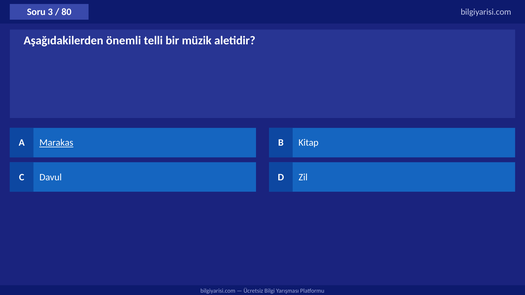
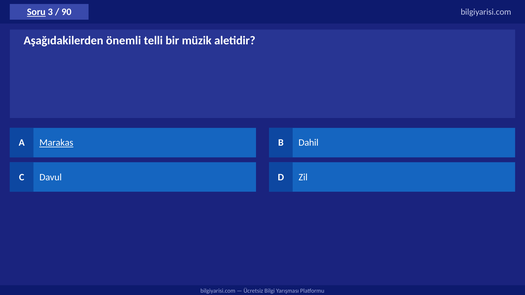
Soru underline: none -> present
80: 80 -> 90
Kitap: Kitap -> Dahil
